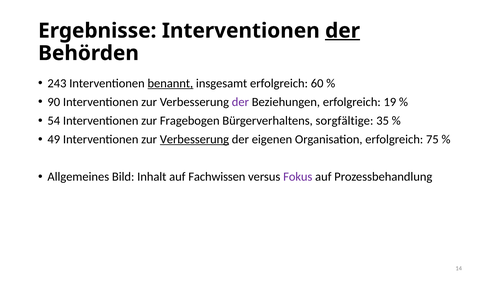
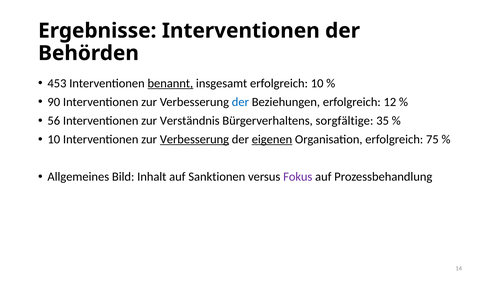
der at (343, 31) underline: present -> none
243: 243 -> 453
erfolgreich 60: 60 -> 10
der at (240, 102) colour: purple -> blue
19: 19 -> 12
54: 54 -> 56
Fragebogen: Fragebogen -> Verständnis
49 at (54, 140): 49 -> 10
eigenen underline: none -> present
Fachwissen: Fachwissen -> Sanktionen
